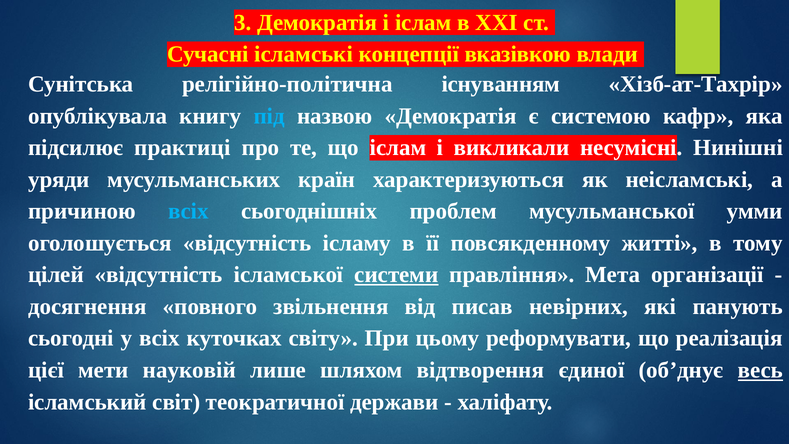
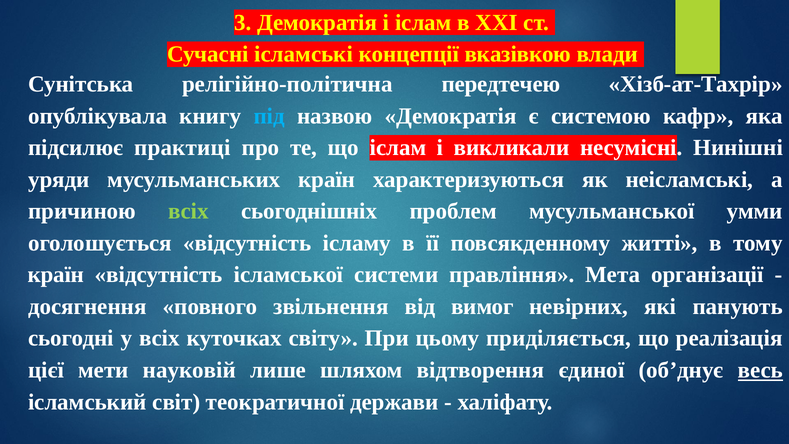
існуванням: існуванням -> передтечею
всіх at (188, 211) colour: light blue -> light green
цілей at (56, 275): цілей -> країн
системи underline: present -> none
писав: писав -> вимог
реформувати: реформувати -> приділяється
